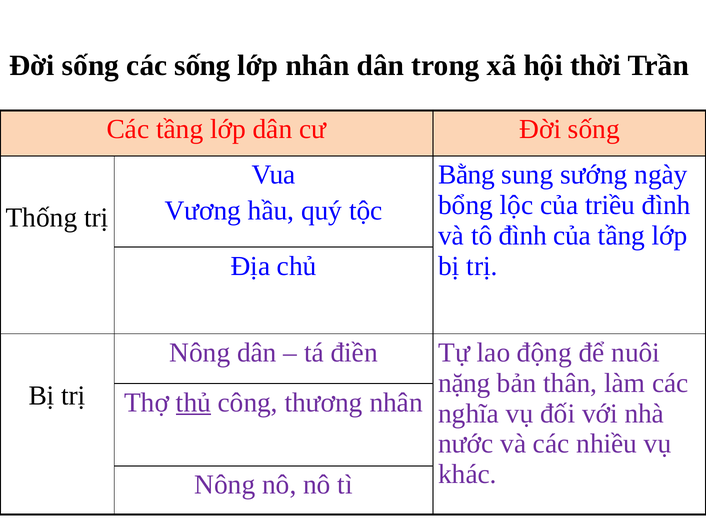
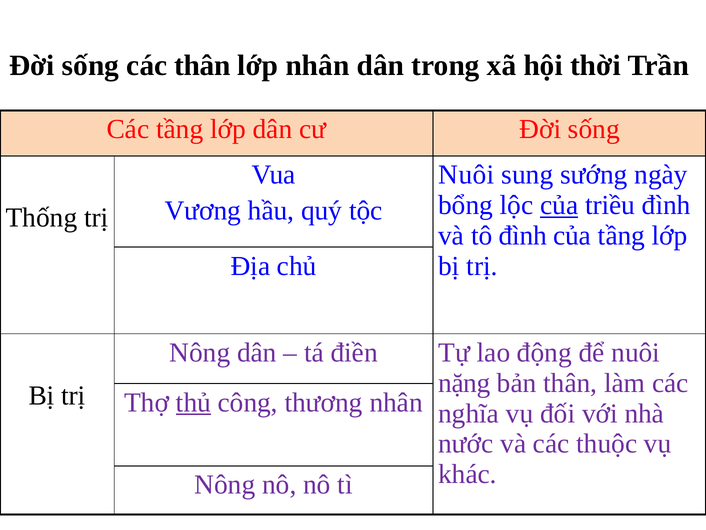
các sống: sống -> thân
Bằng at (467, 175): Bằng -> Nuôi
của at (559, 205) underline: none -> present
nhiều: nhiều -> thuộc
